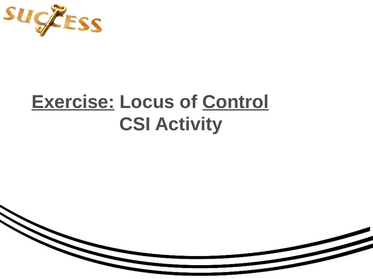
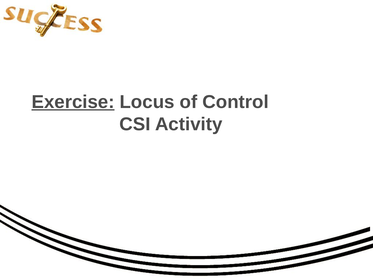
Control underline: present -> none
